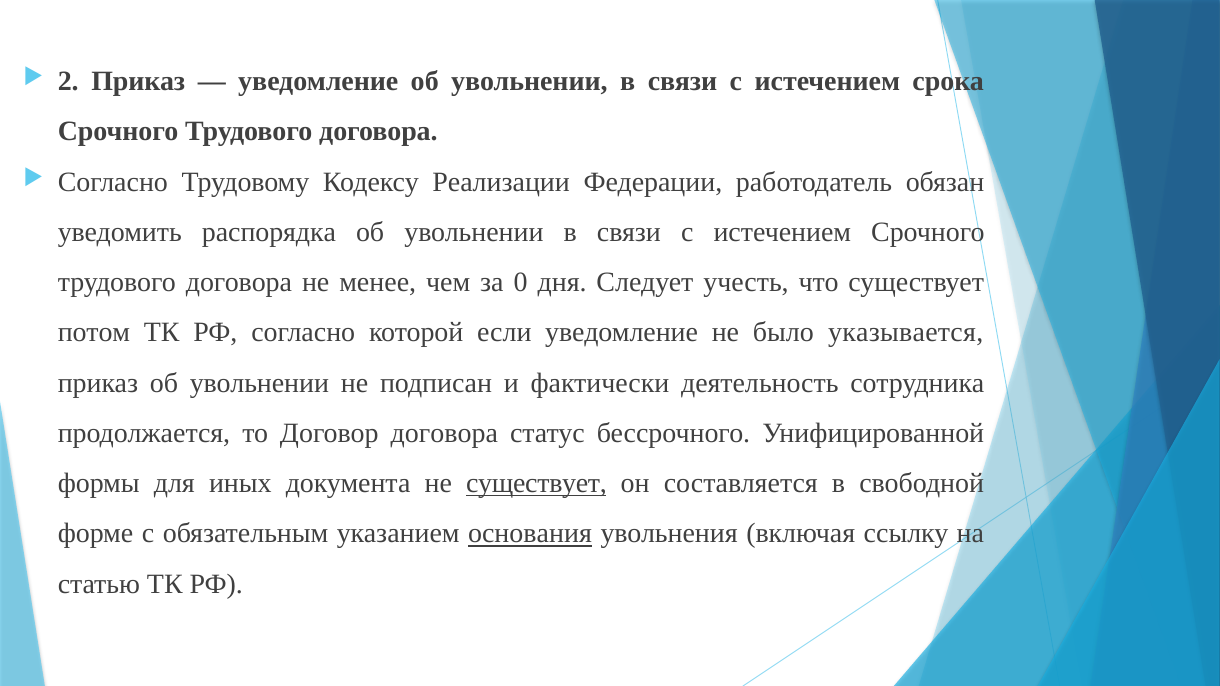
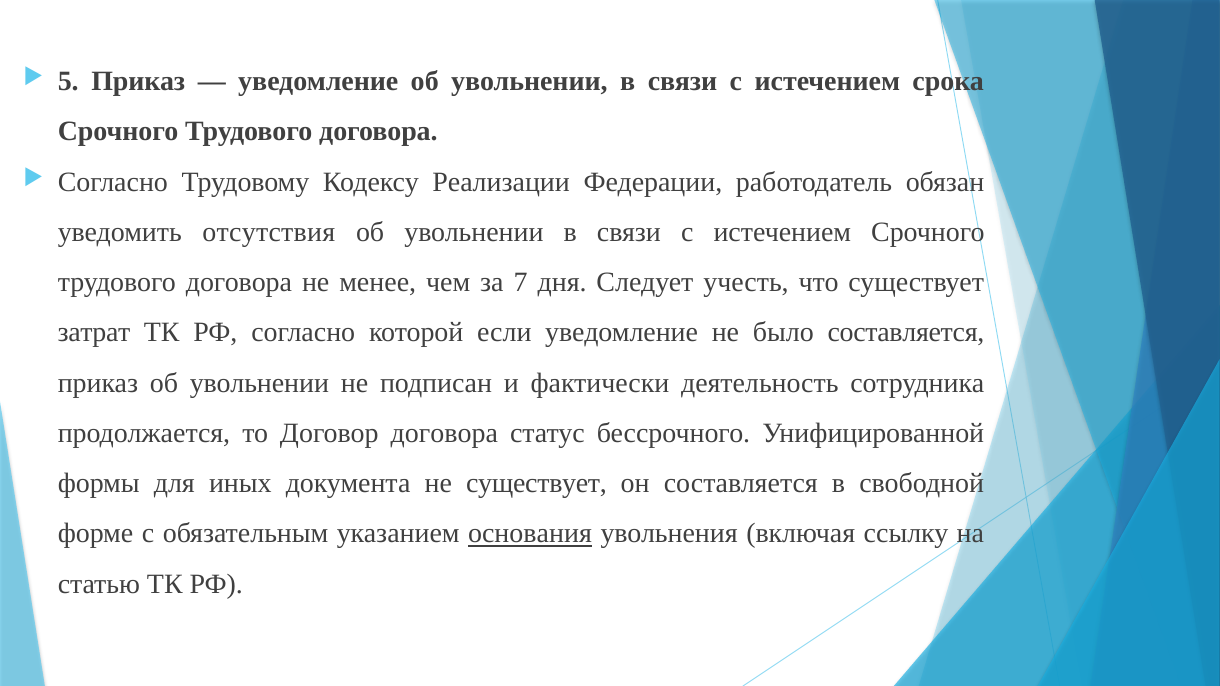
2: 2 -> 5
распорядка: распорядка -> отсутствия
0: 0 -> 7
потом: потом -> затрат
было указывается: указывается -> составляется
существует at (536, 484) underline: present -> none
